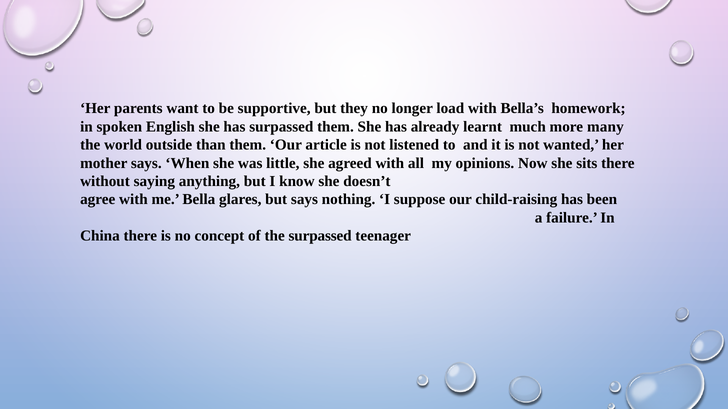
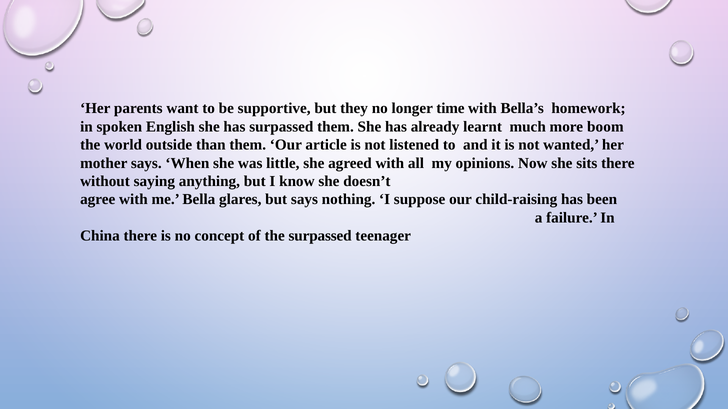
load: load -> time
many: many -> boom
